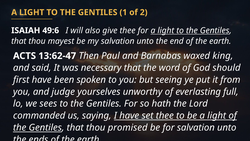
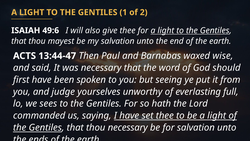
13:62-47: 13:62-47 -> 13:44-47
king: king -> wise
thou promised: promised -> necessary
